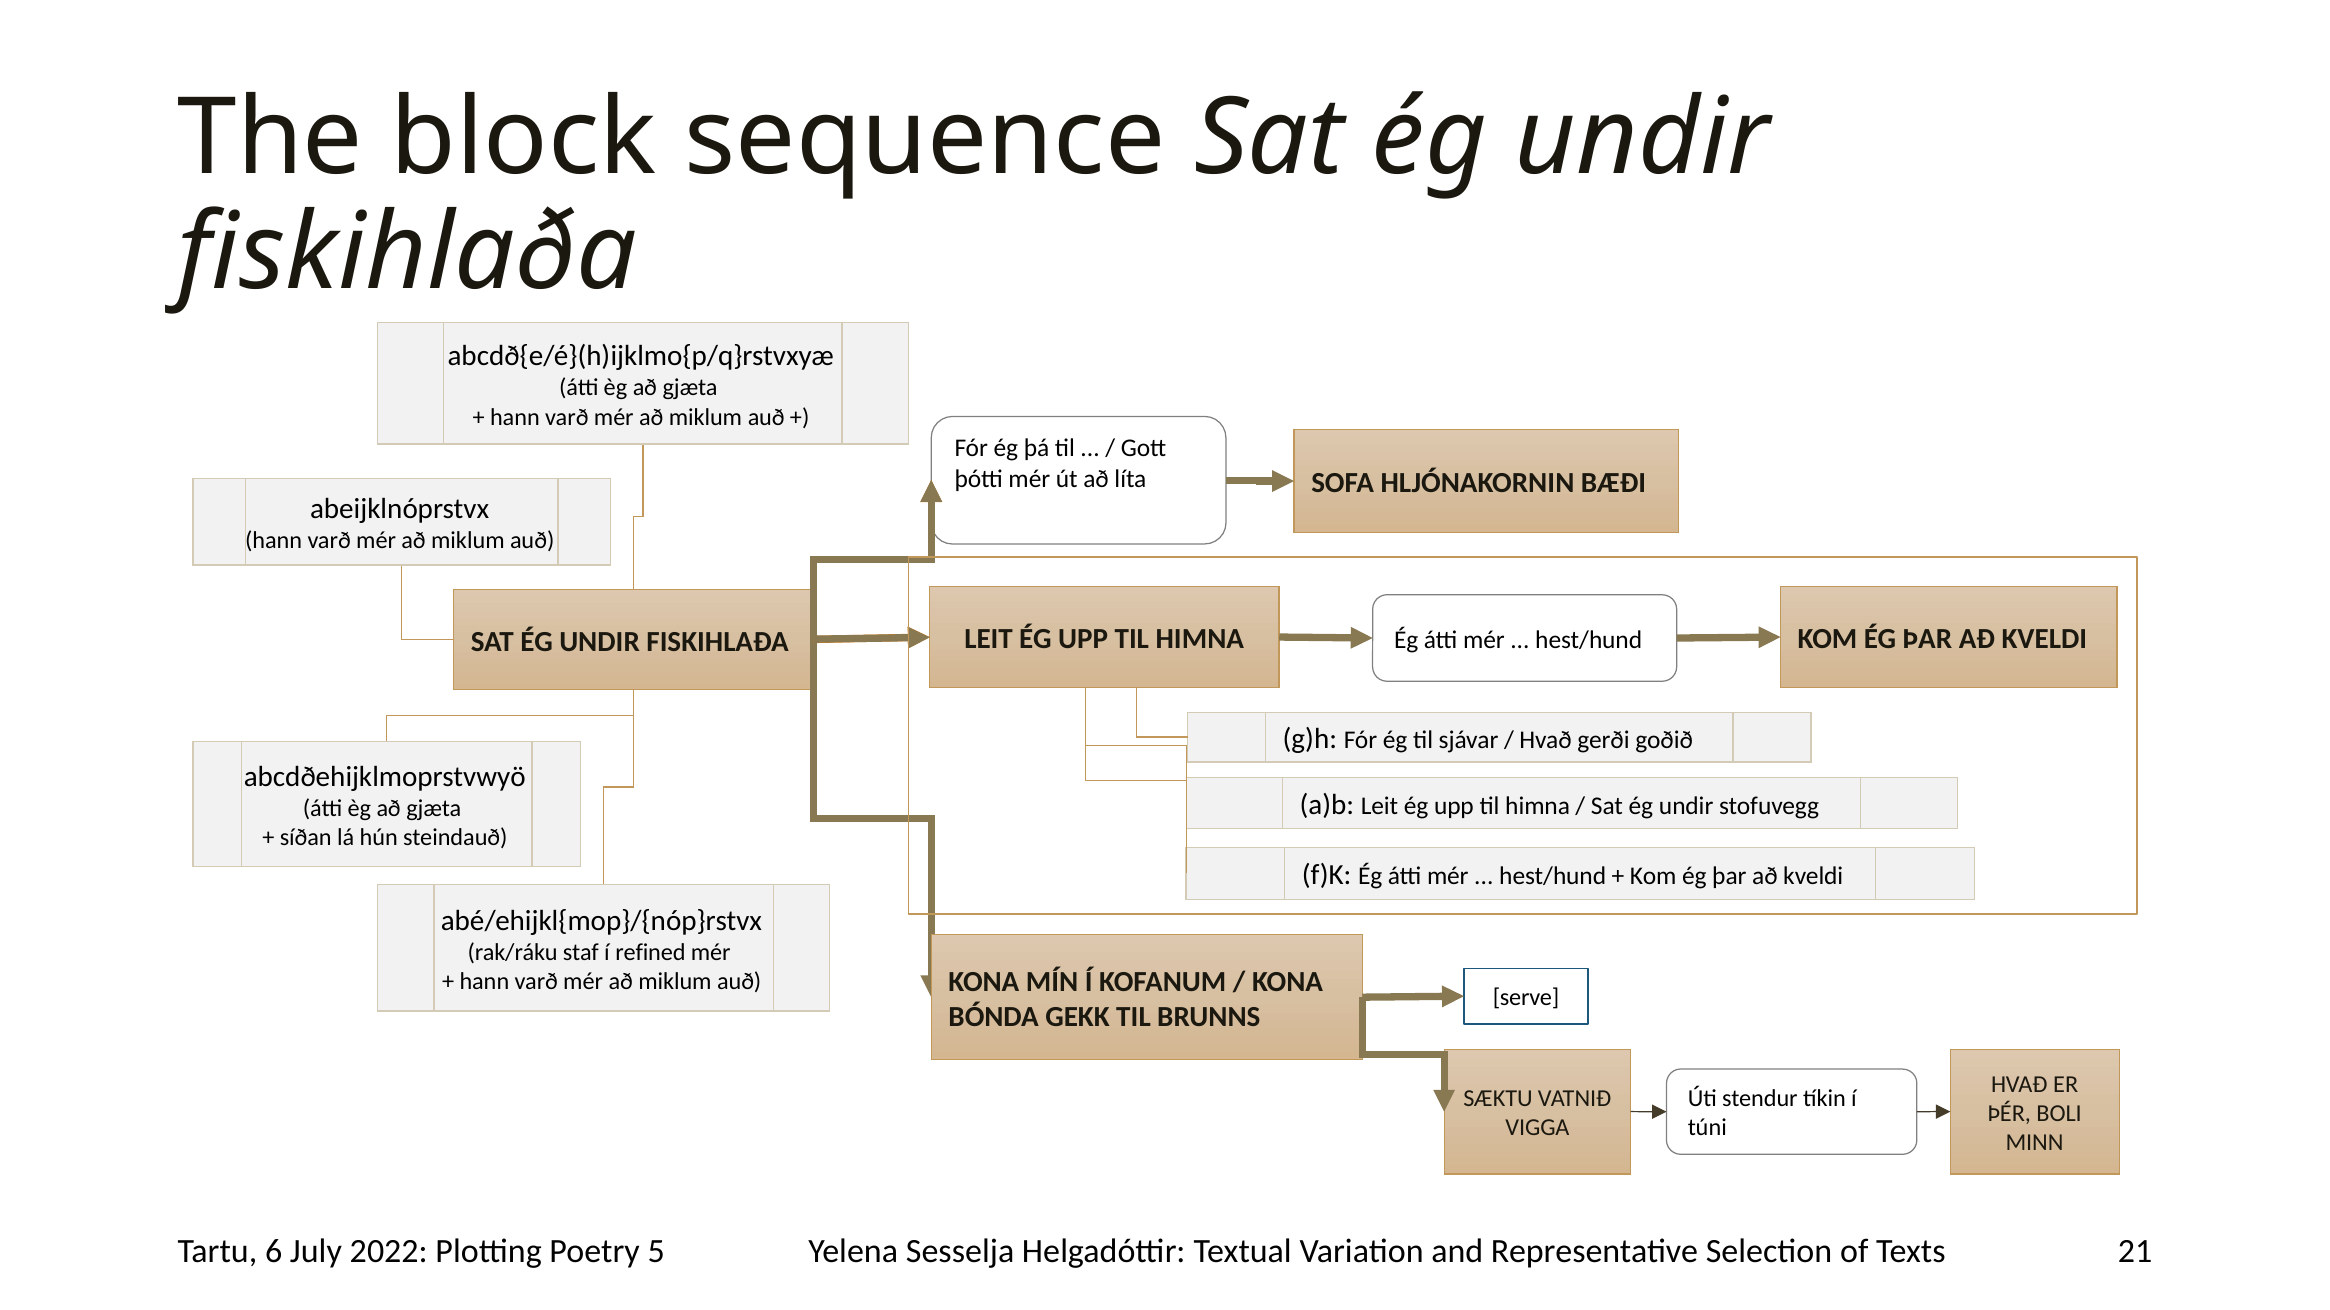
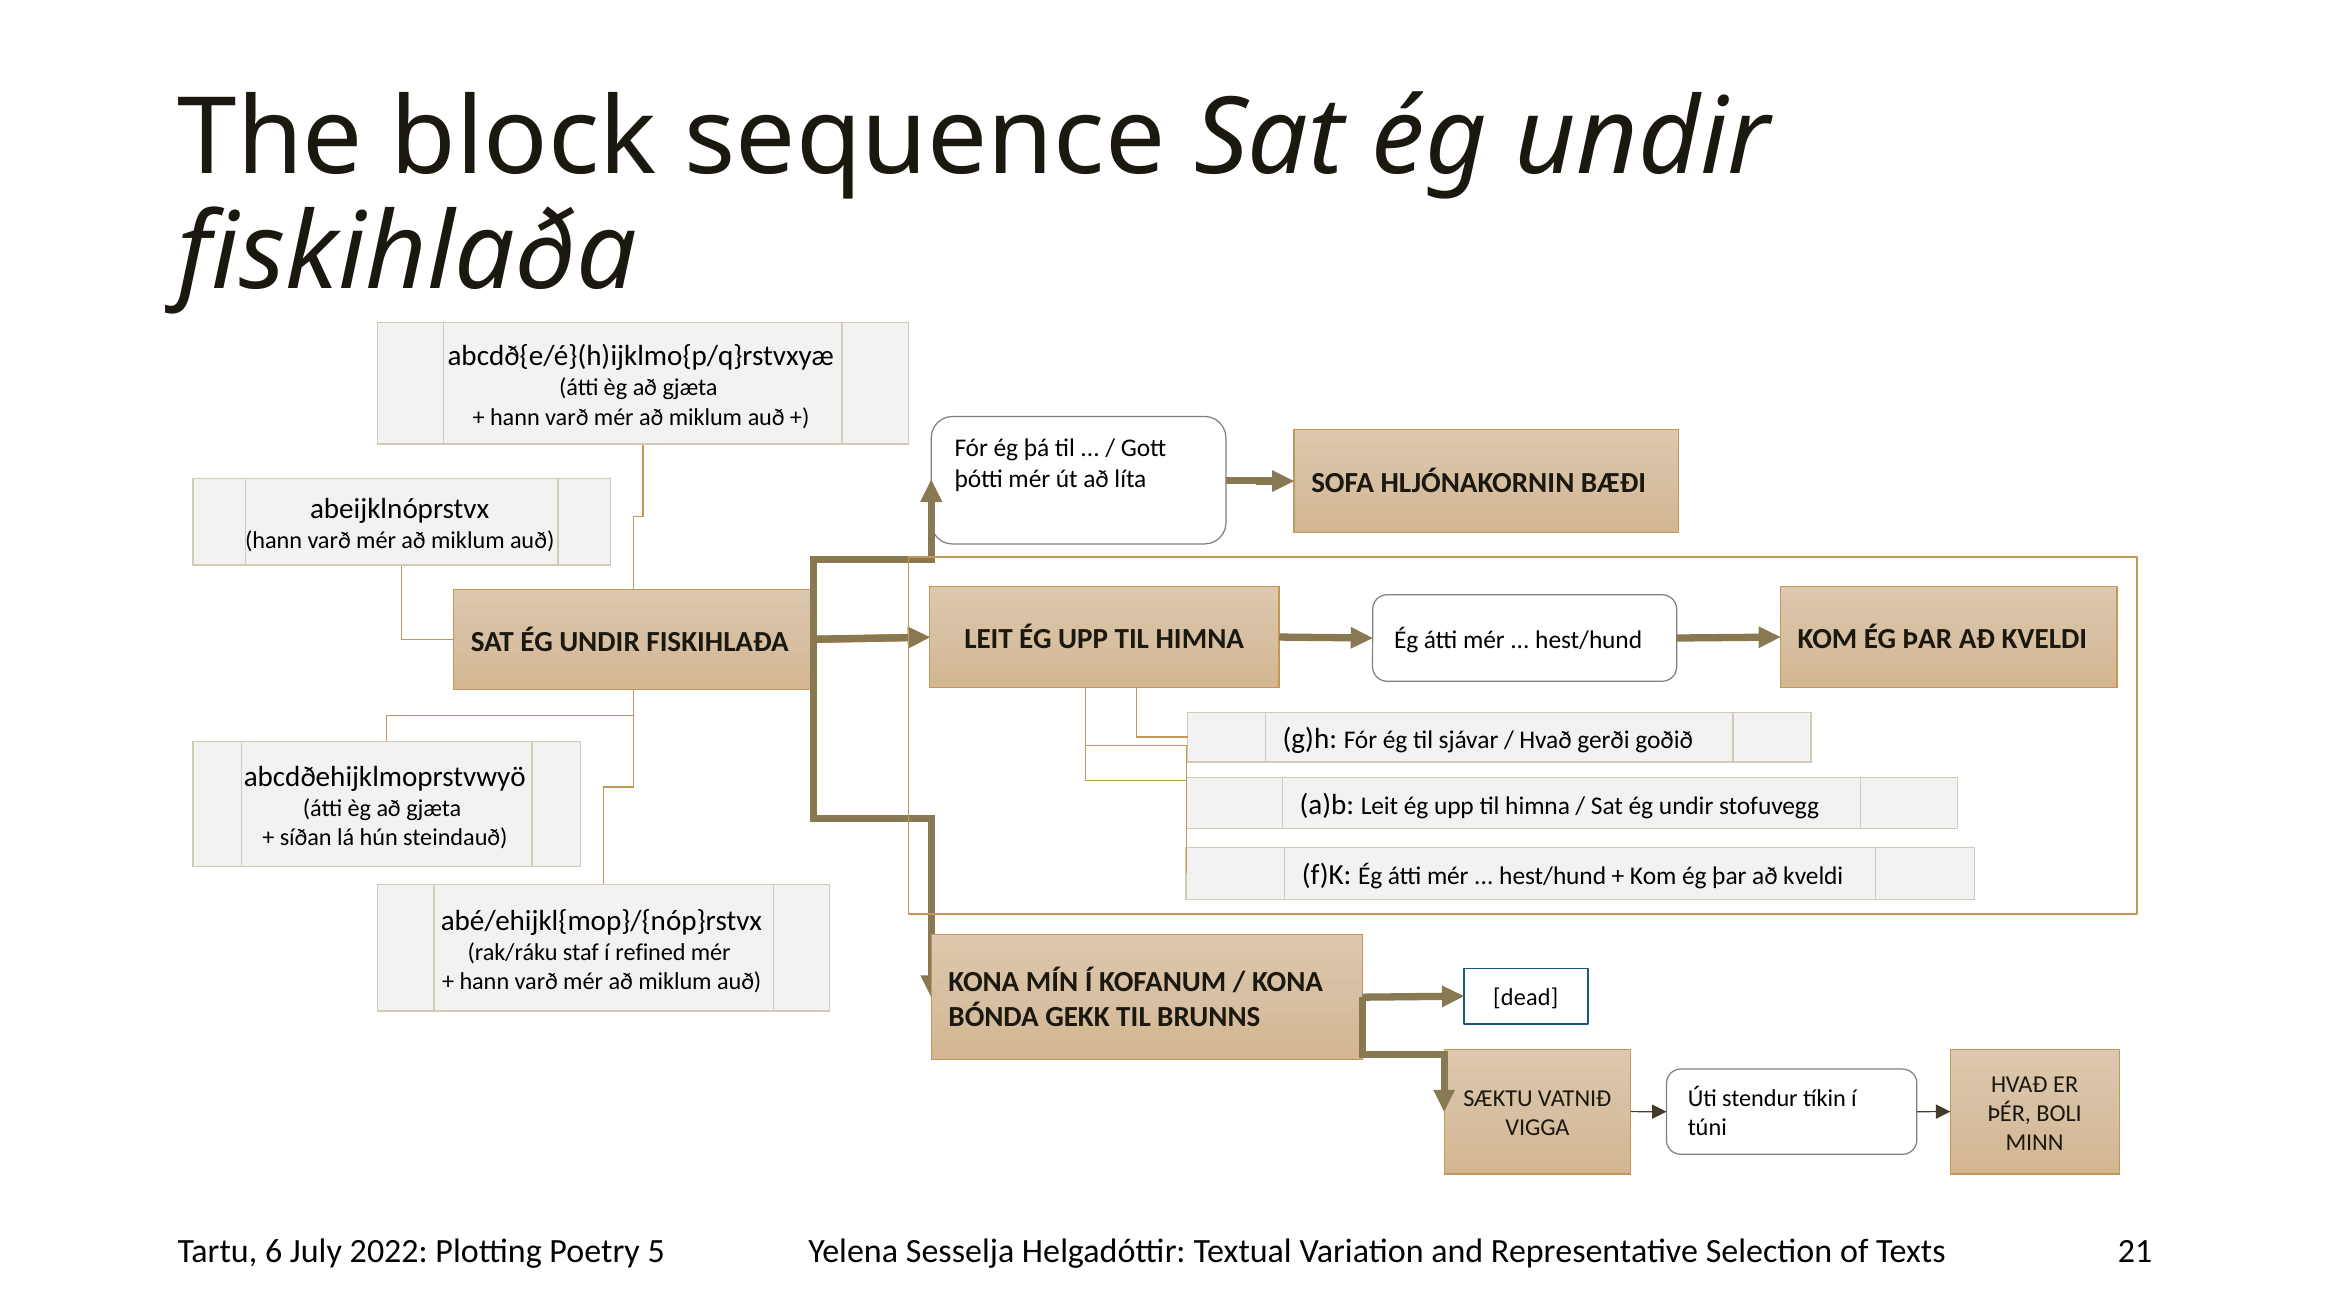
serve: serve -> dead
